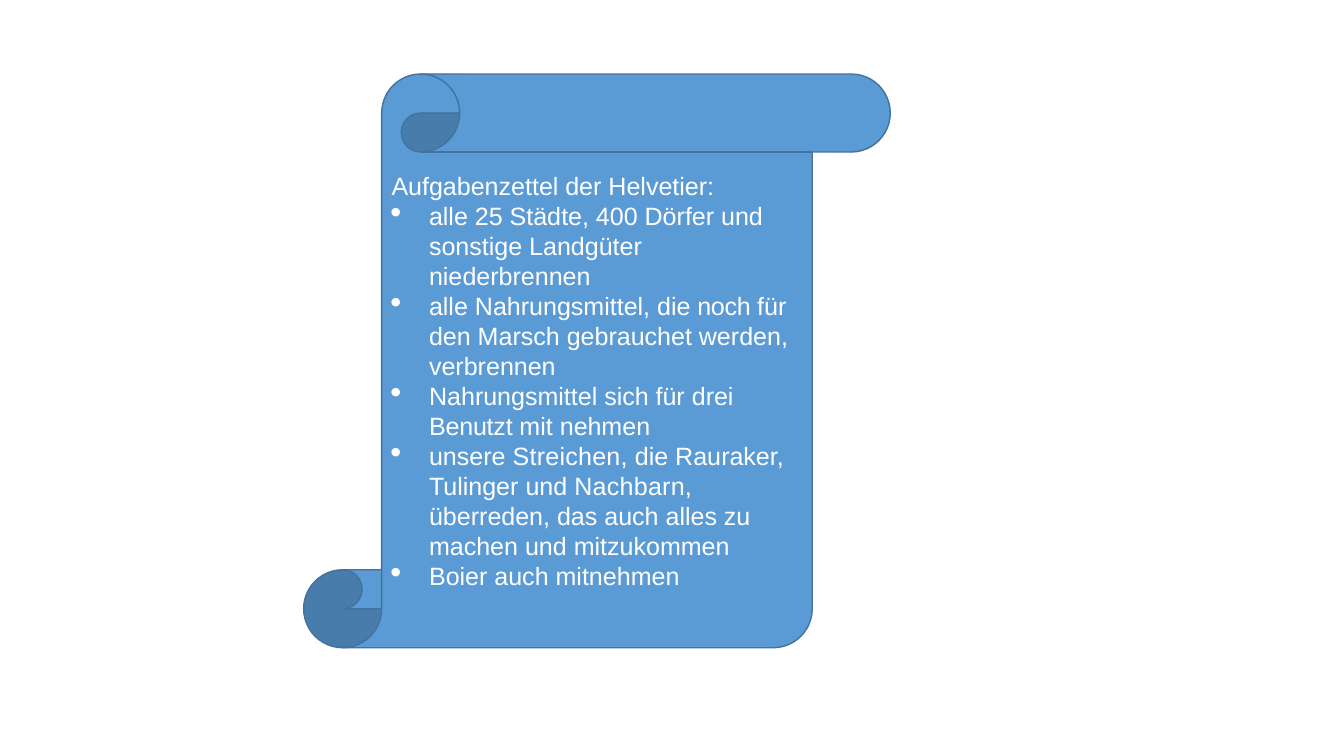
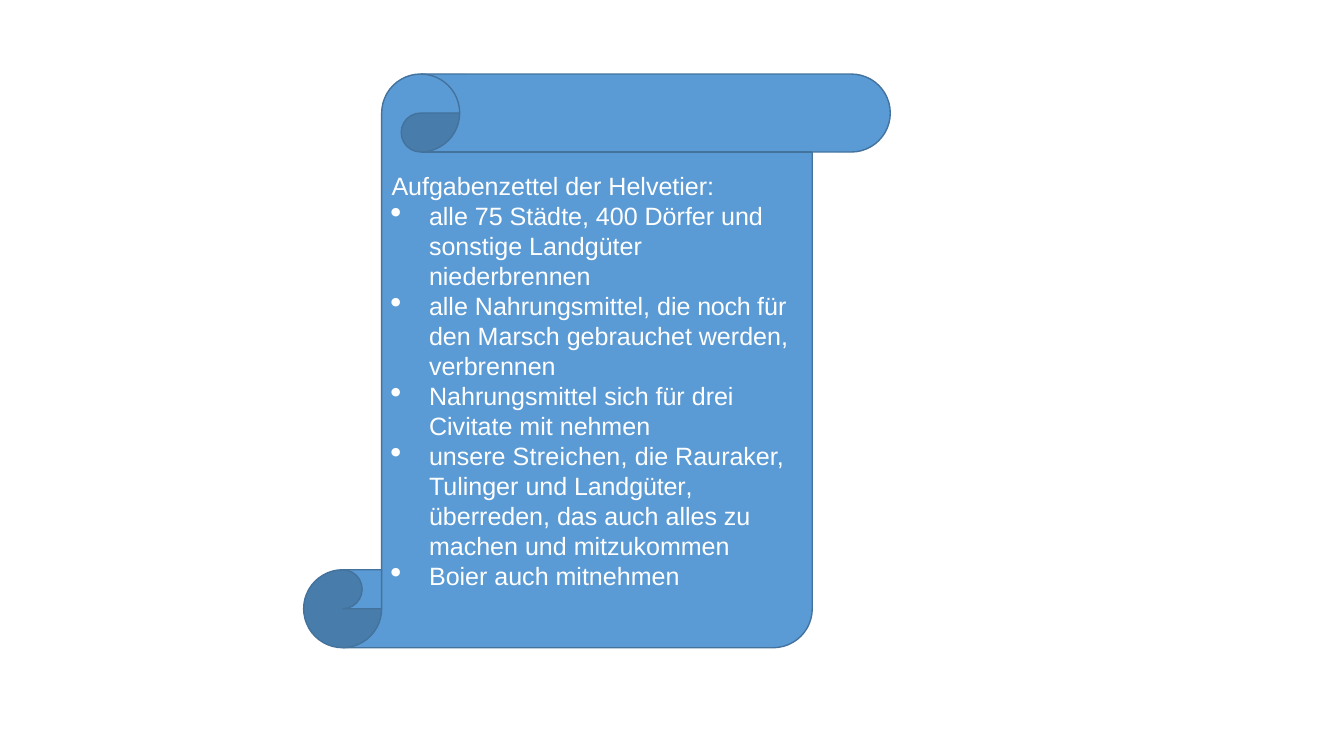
25: 25 -> 75
Benutzt: Benutzt -> Civitate
und Nachbarn: Nachbarn -> Landgüter
